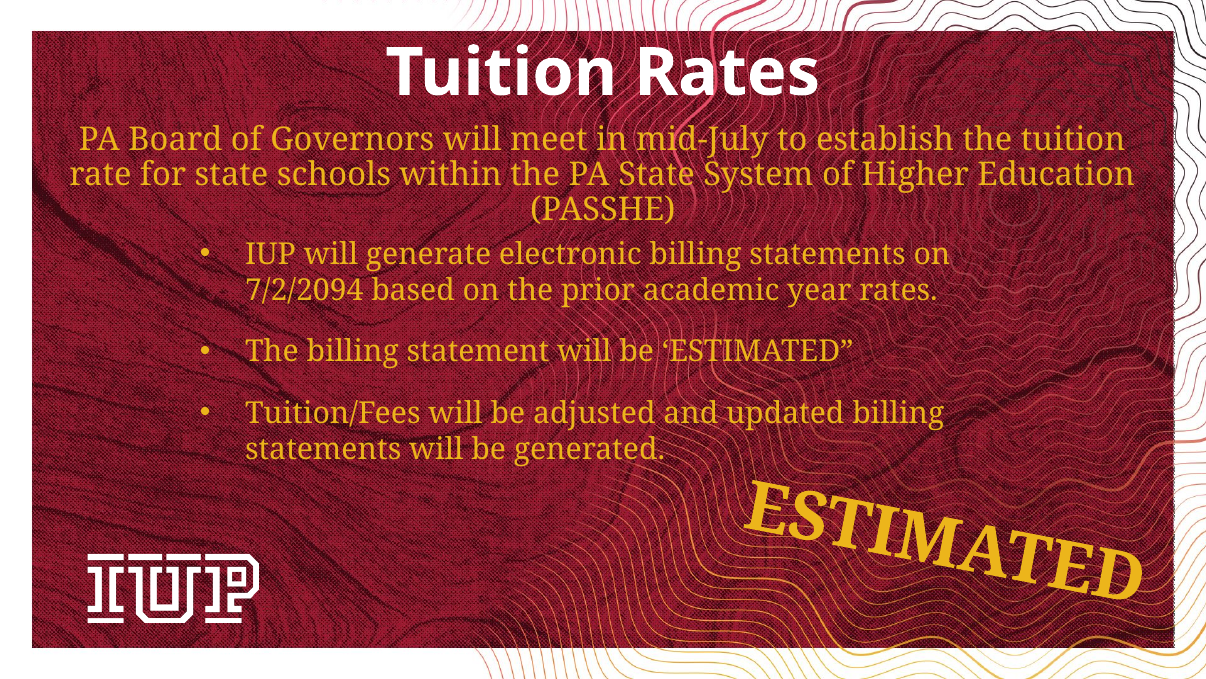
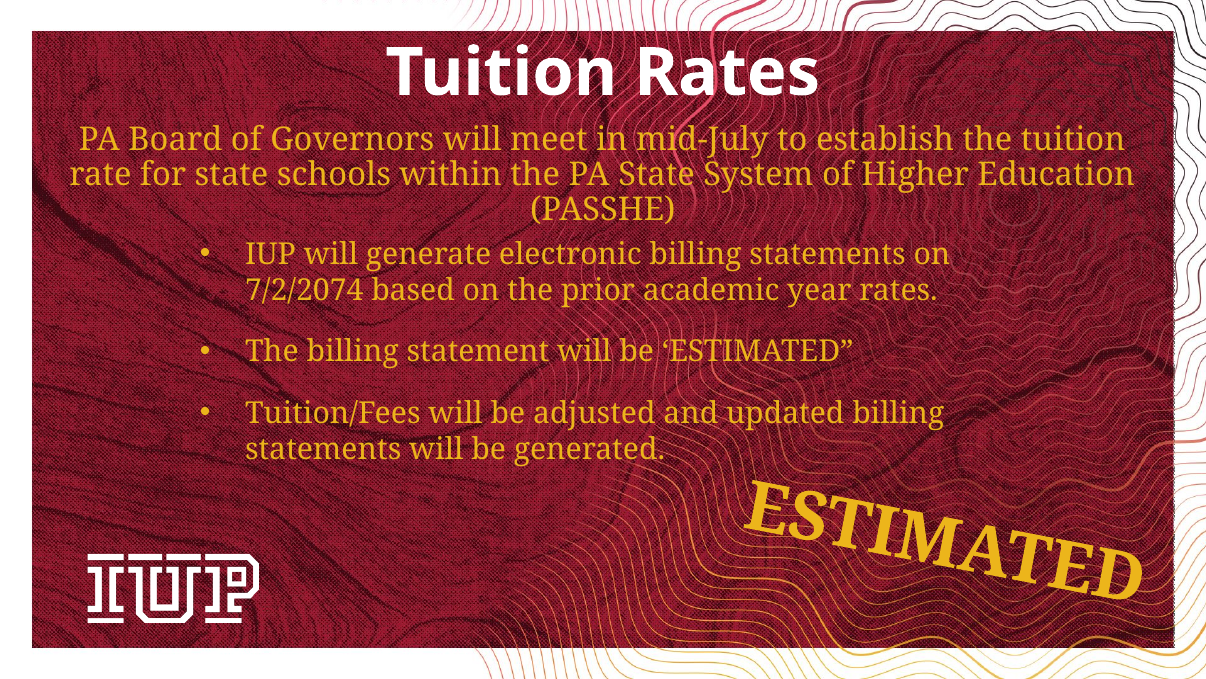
7/2/2094: 7/2/2094 -> 7/2/2074
